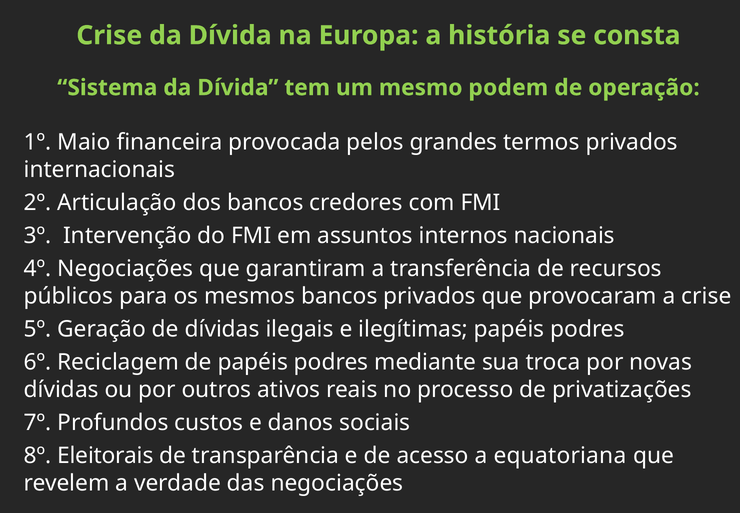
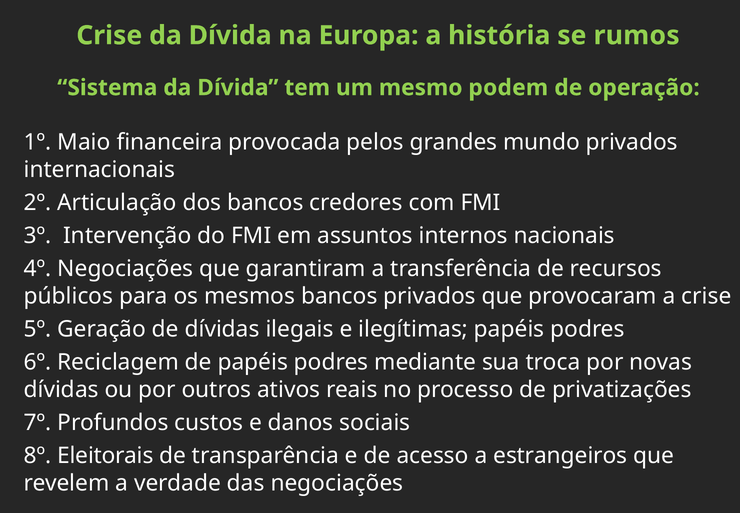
consta: consta -> rumos
termos: termos -> mundo
equatoriana: equatoriana -> estrangeiros
